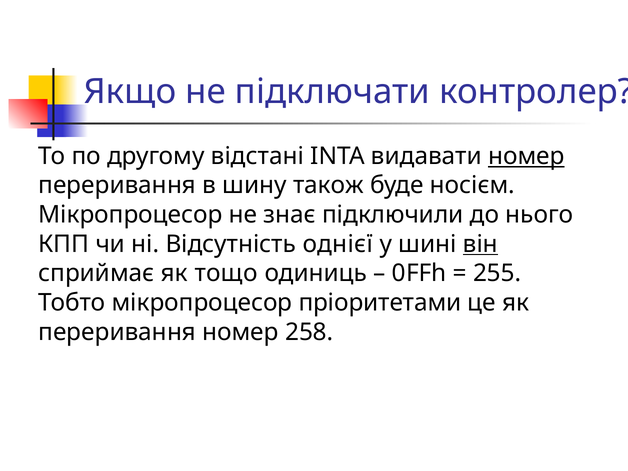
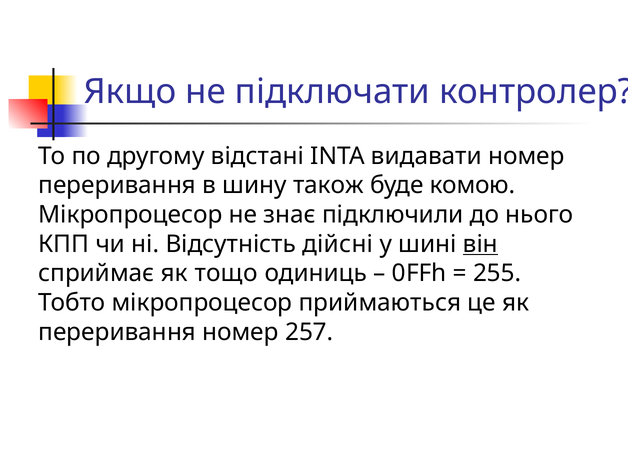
номер at (526, 156) underline: present -> none
носієм: носієм -> комою
однієї: однієї -> дійсні
пріоритетами: пріоритетами -> приймаються
258: 258 -> 257
